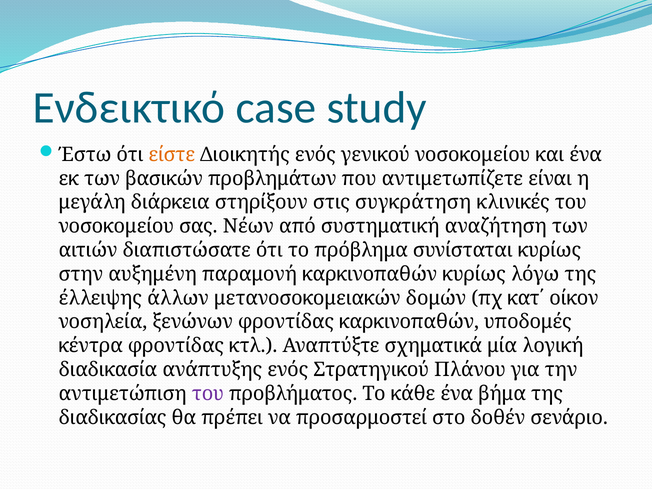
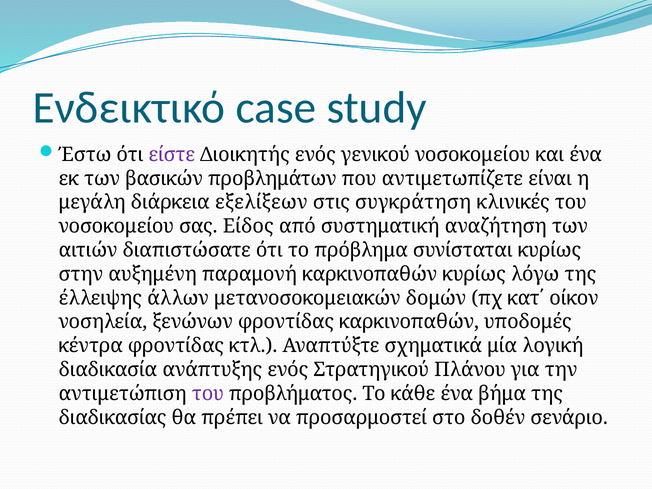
είστε colour: orange -> purple
στηρίξουν: στηρίξουν -> εξελίξεων
Νέων: Νέων -> Είδος
